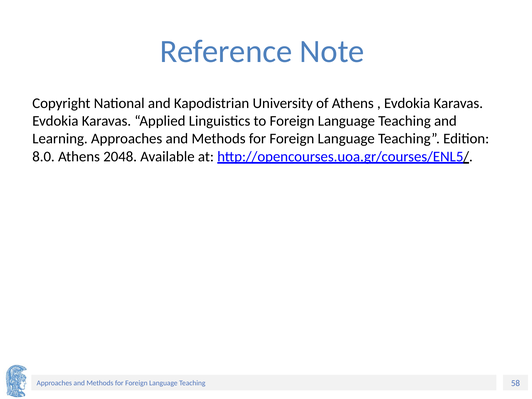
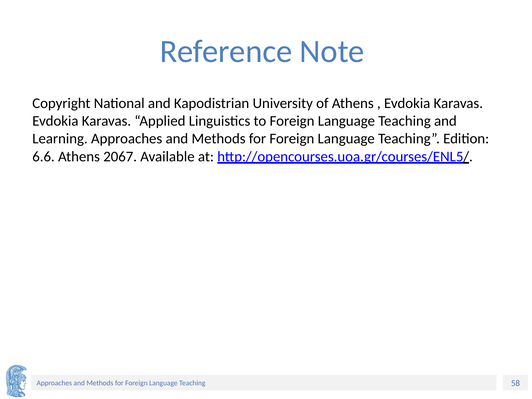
8.0: 8.0 -> 6.6
2048: 2048 -> 2067
